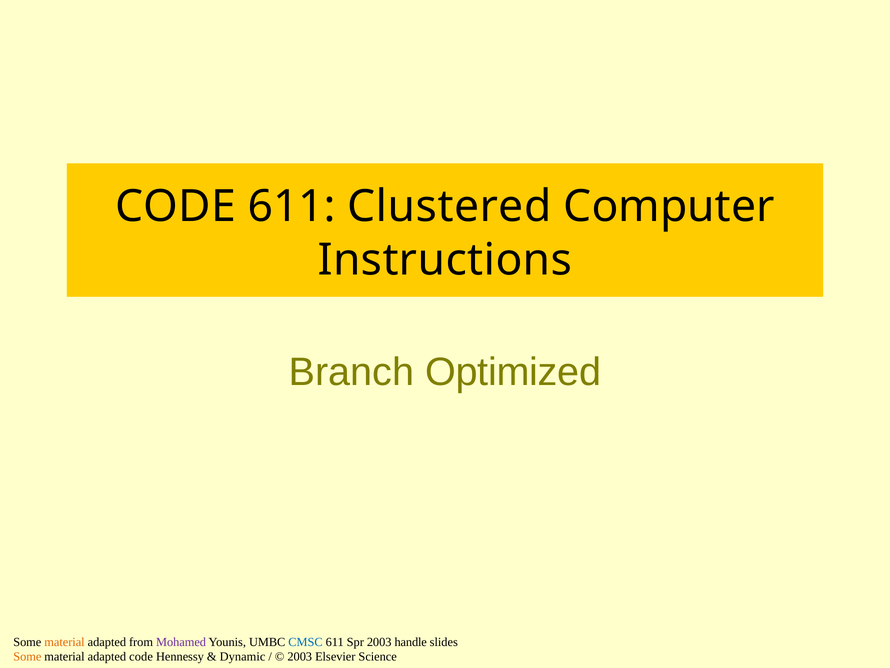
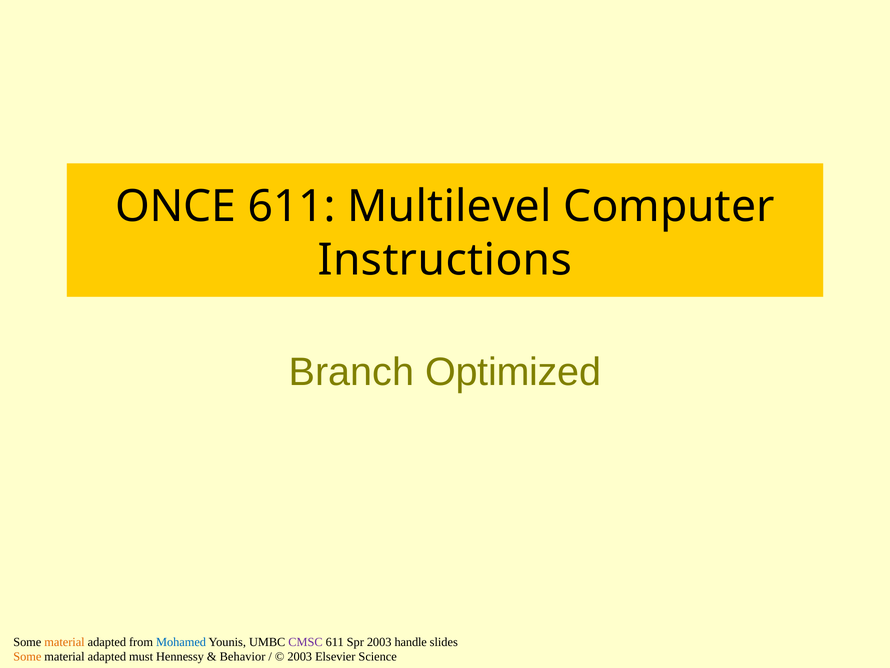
CODE at (175, 206): CODE -> ONCE
Clustered: Clustered -> Multilevel
Mohamed colour: purple -> blue
CMSC colour: blue -> purple
adapted code: code -> must
Dynamic: Dynamic -> Behavior
